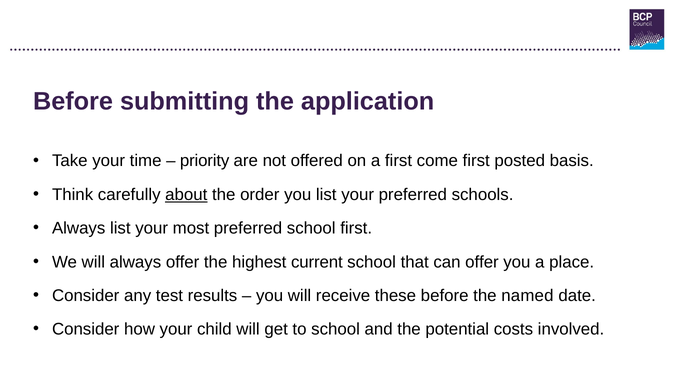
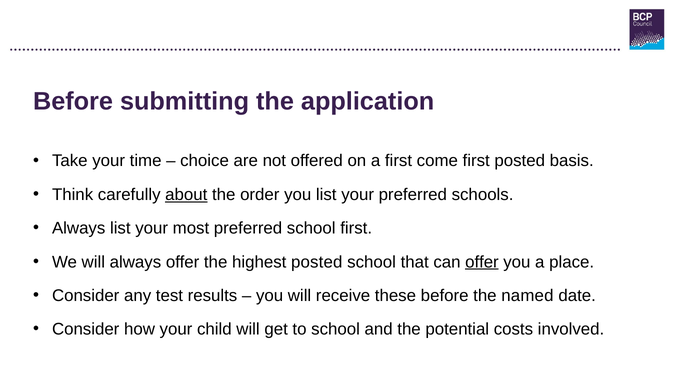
priority: priority -> choice
highest current: current -> posted
offer at (482, 262) underline: none -> present
